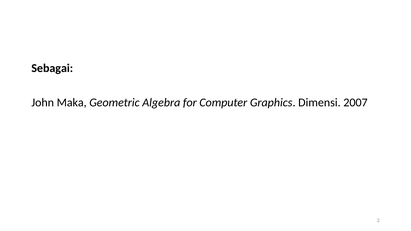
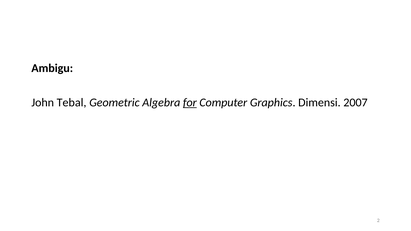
Sebagai: Sebagai -> Ambigu
Maka: Maka -> Tebal
for underline: none -> present
